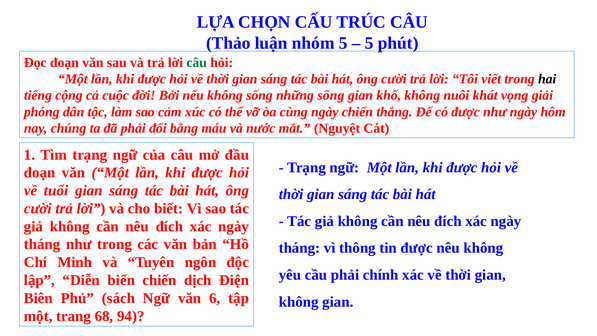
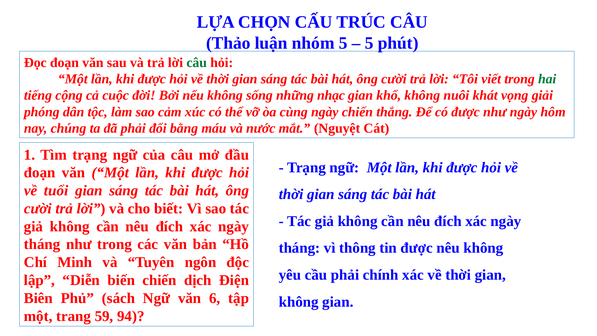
hai colour: black -> green
những sống: sống -> nhạc
68: 68 -> 59
